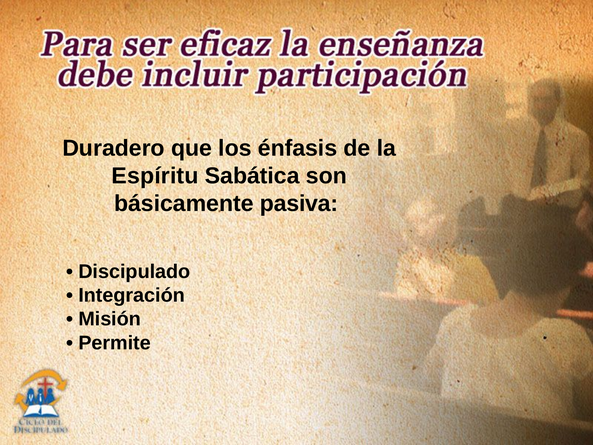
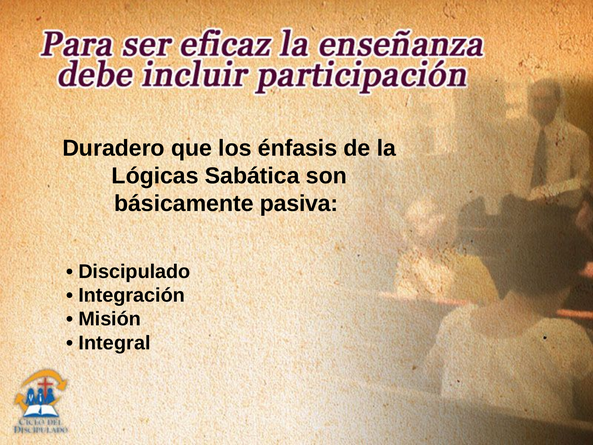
Espíritu: Espíritu -> Lógicas
Permite: Permite -> Integral
